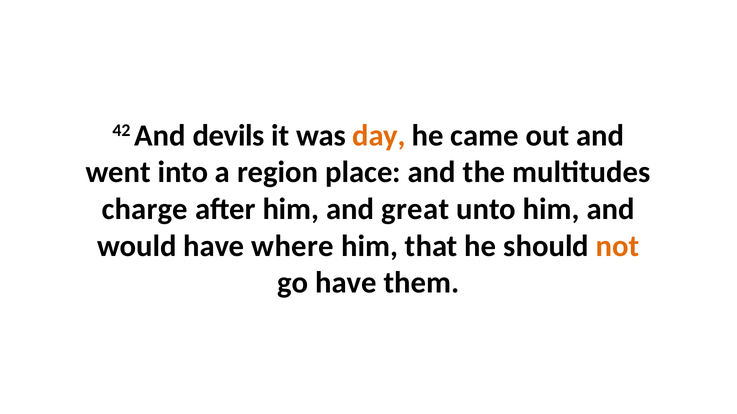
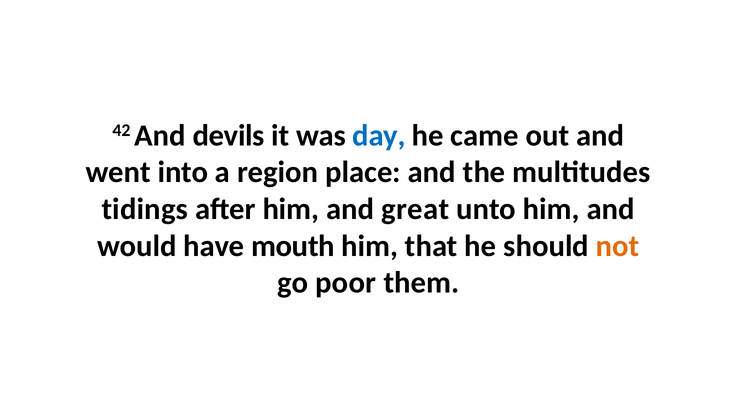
day colour: orange -> blue
charge: charge -> tidings
where: where -> mouth
go have: have -> poor
